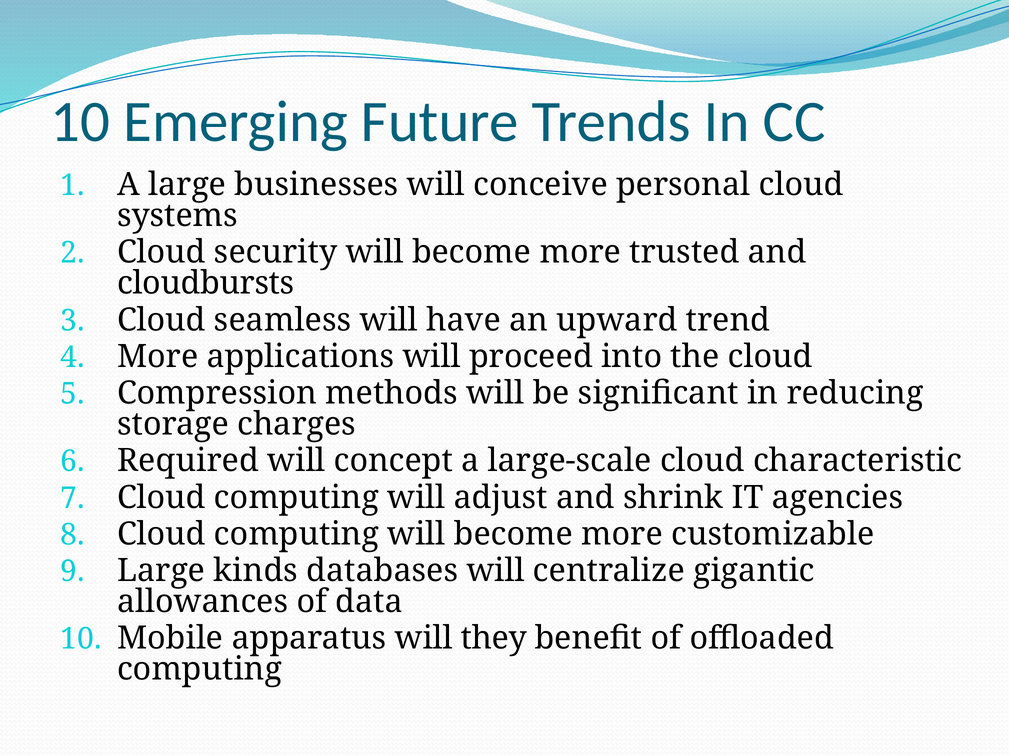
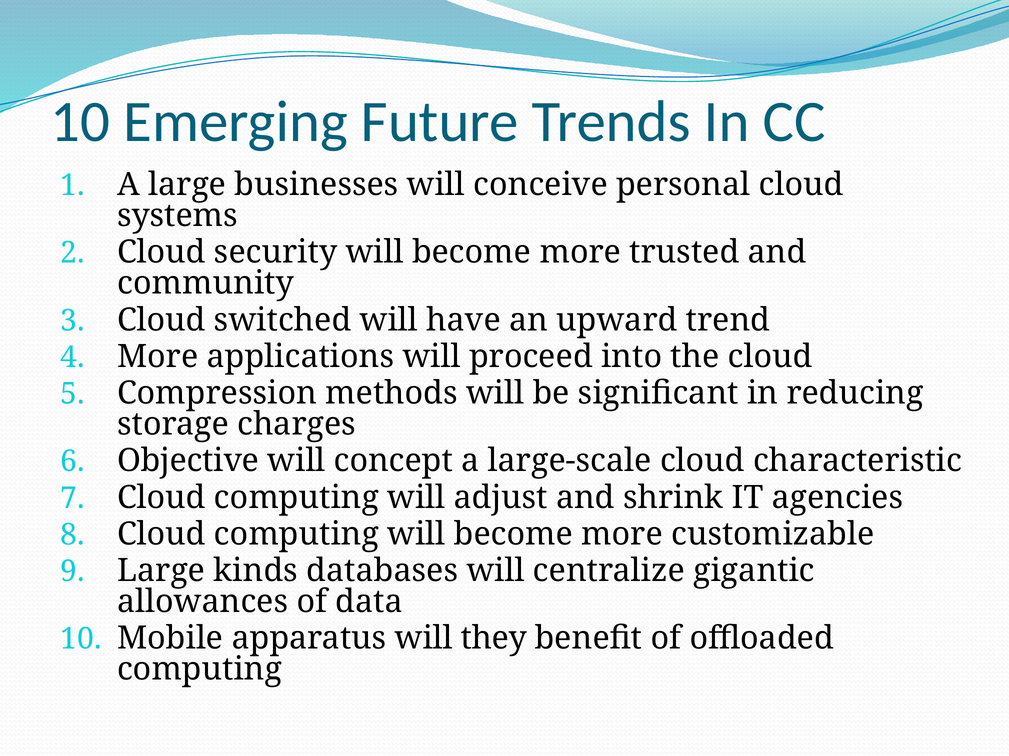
cloudbursts: cloudbursts -> community
seamless: seamless -> switched
Required: Required -> Objective
